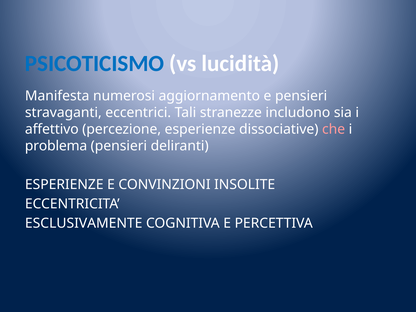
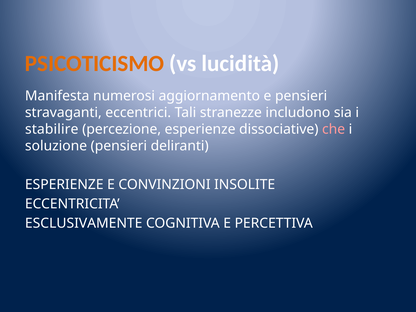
PSICOTICISMO colour: blue -> orange
affettivo: affettivo -> stabilire
problema: problema -> soluzione
